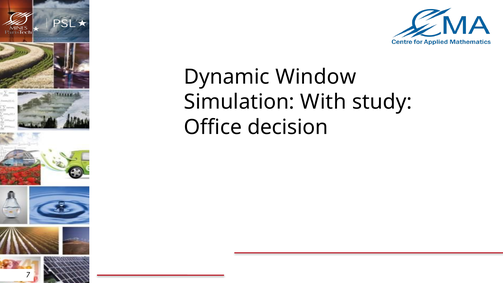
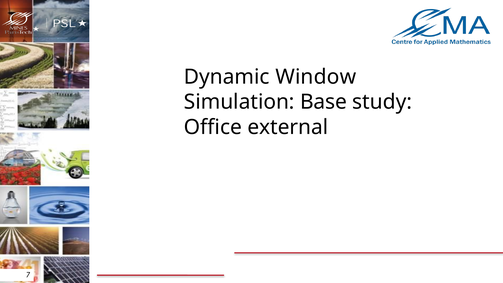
With: With -> Base
decision: decision -> external
